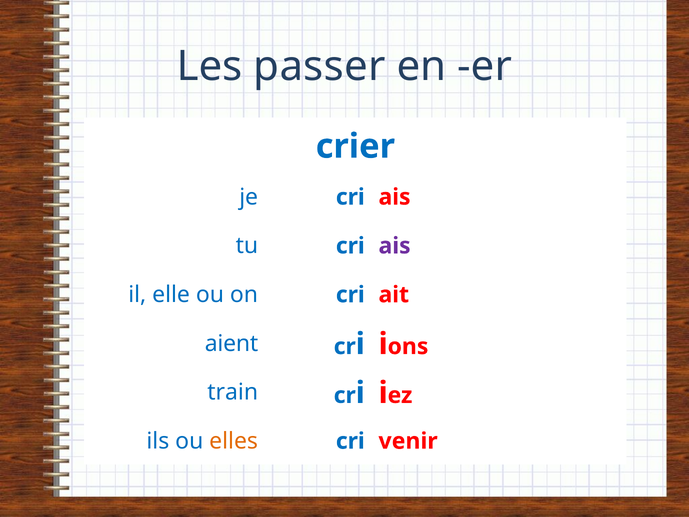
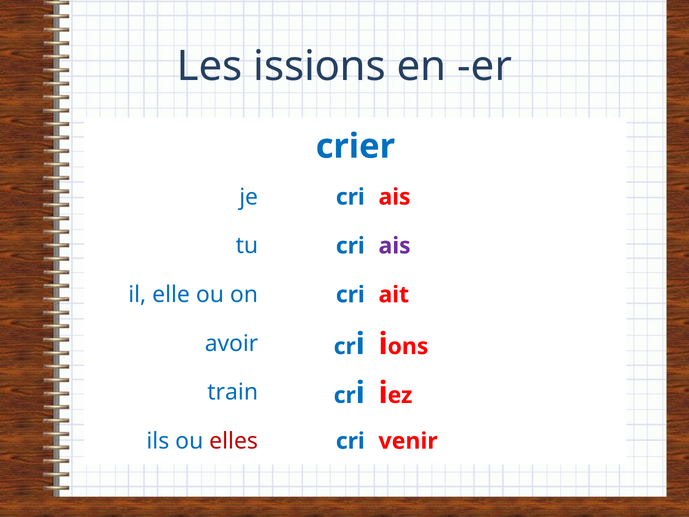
passer: passer -> issions
aient: aient -> avoir
elles colour: orange -> red
